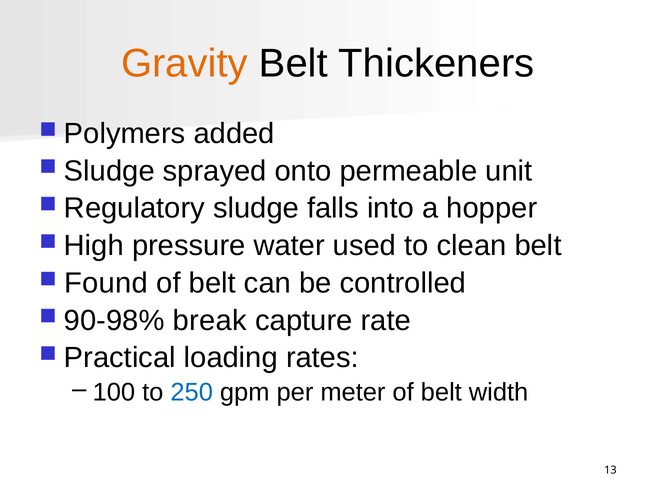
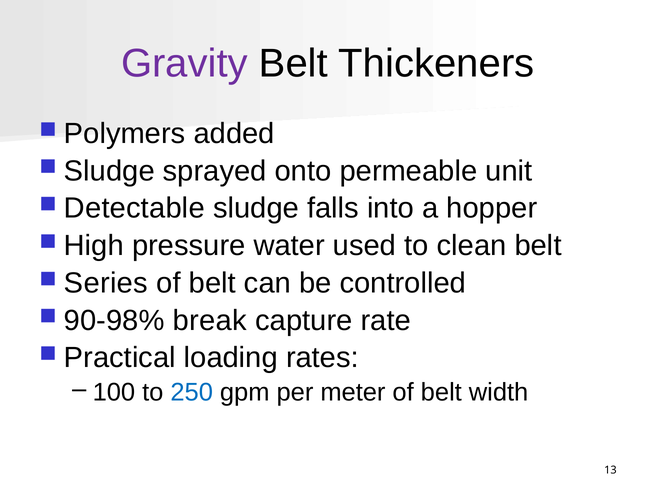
Gravity colour: orange -> purple
Regulatory: Regulatory -> Detectable
Found: Found -> Series
